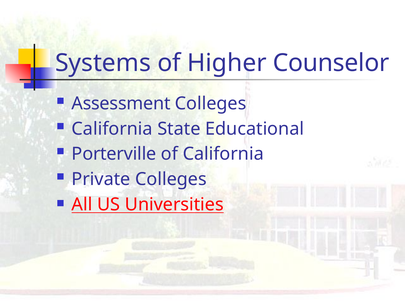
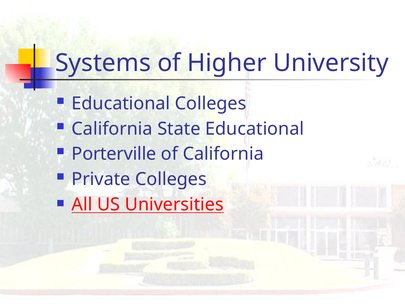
Counselor: Counselor -> University
Assessment at (121, 103): Assessment -> Educational
